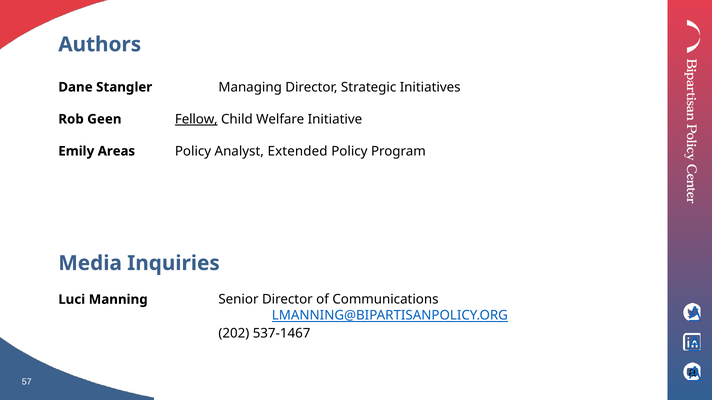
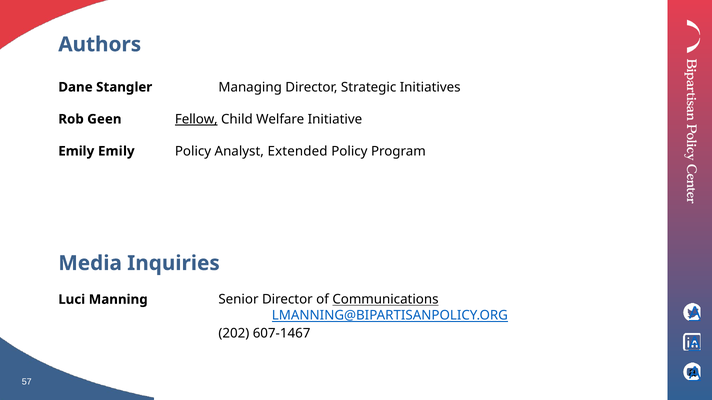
Emily Areas: Areas -> Emily
Communications underline: none -> present
537-1467: 537-1467 -> 607-1467
